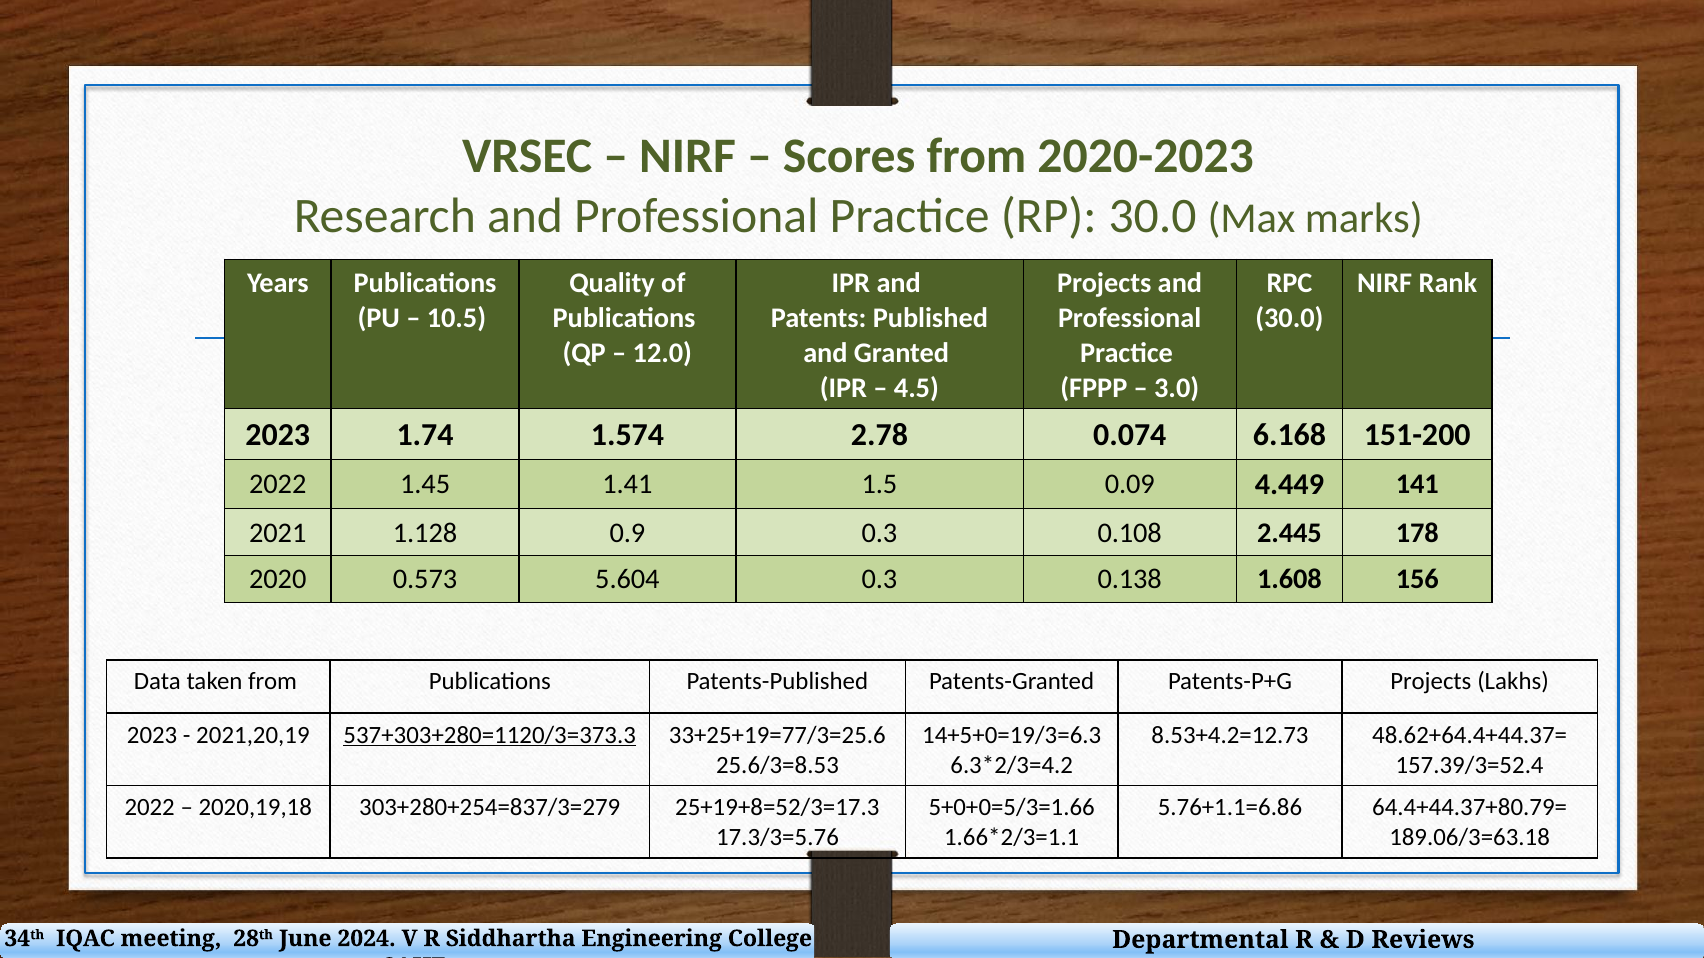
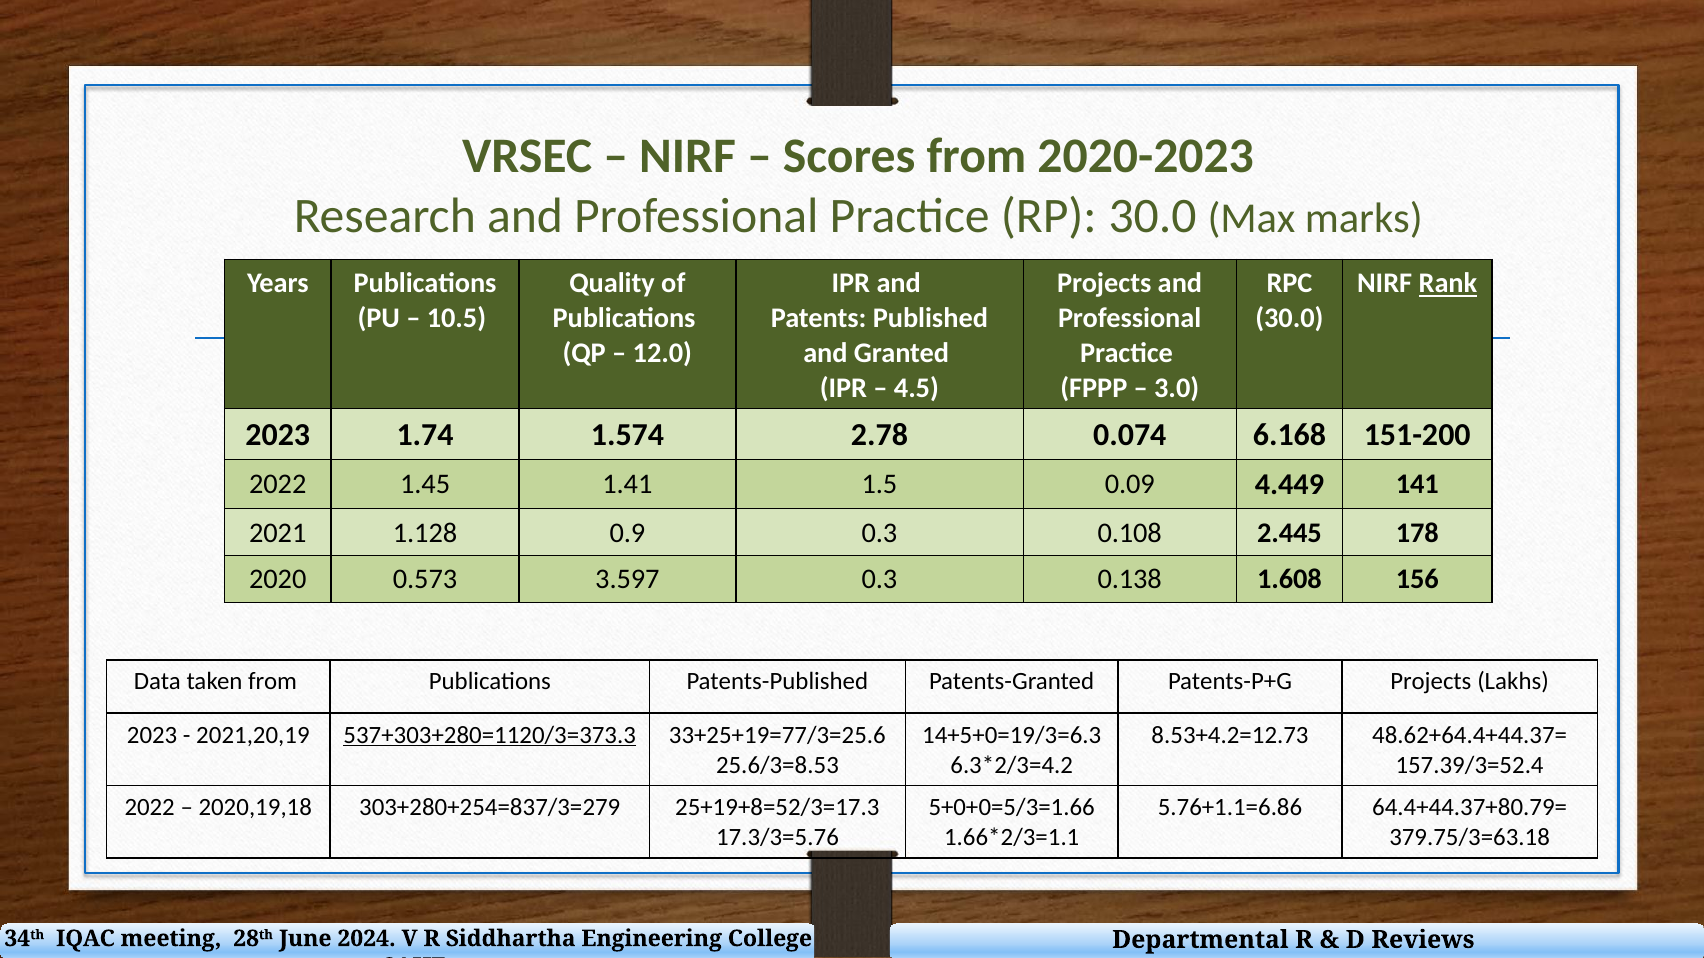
Rank underline: none -> present
5.604: 5.604 -> 3.597
189.06/3=63.18: 189.06/3=63.18 -> 379.75/3=63.18
